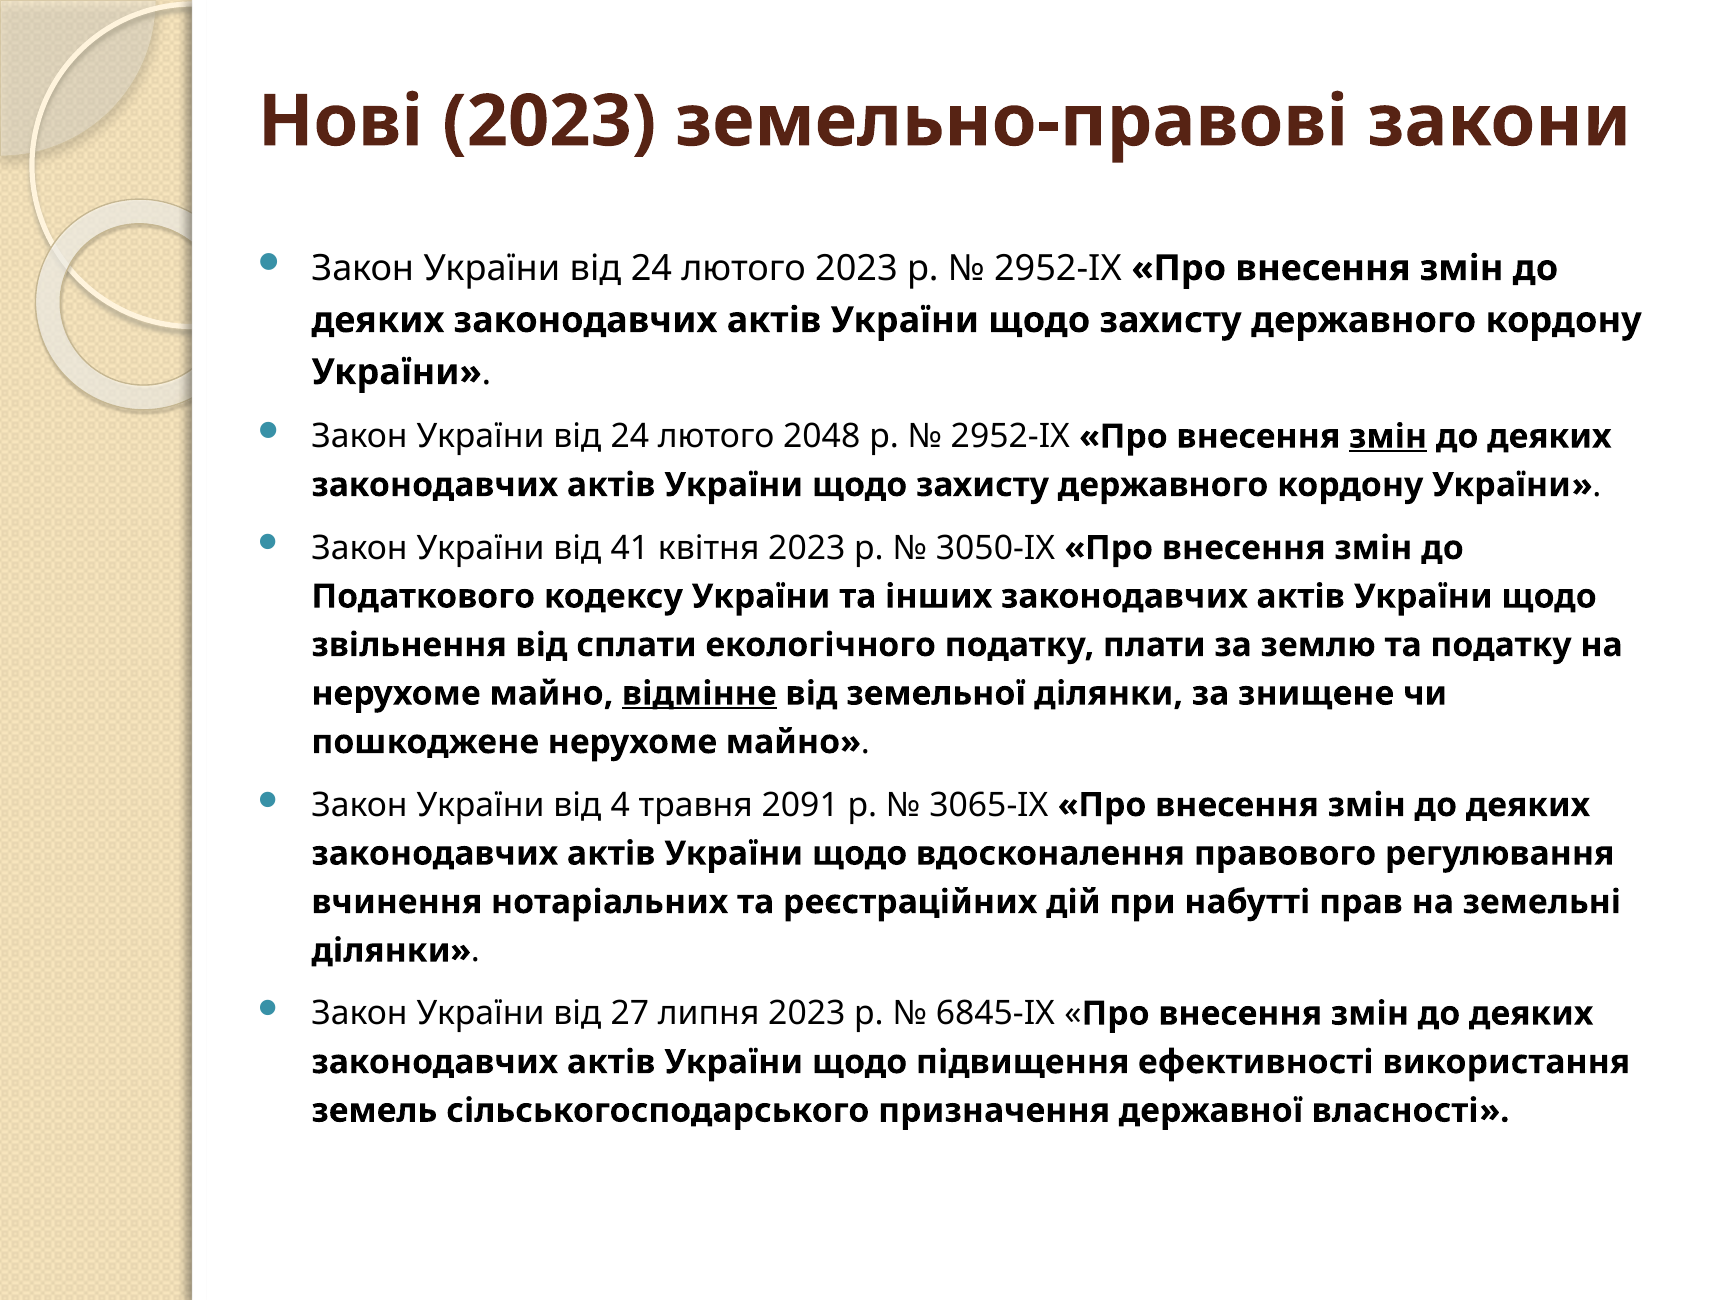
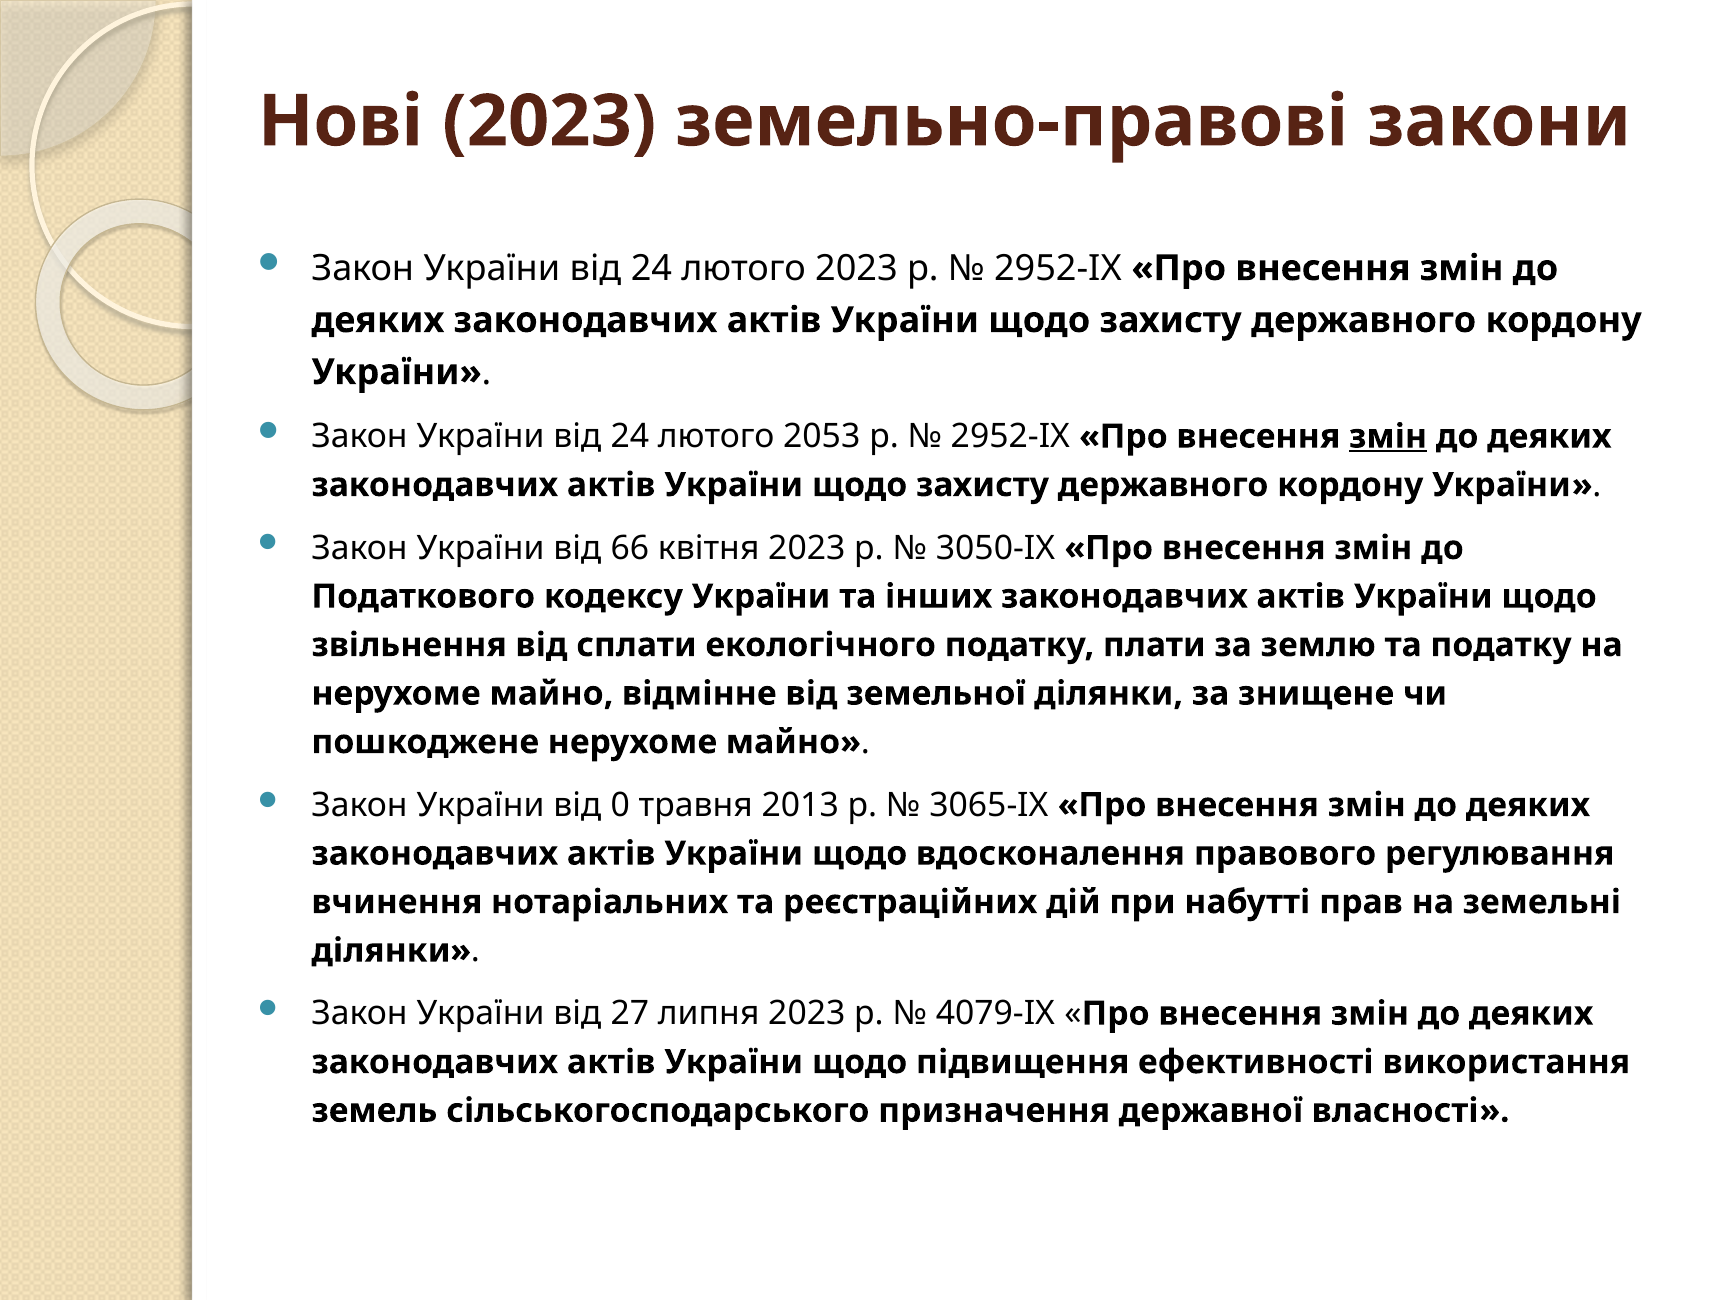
2048: 2048 -> 2053
41: 41 -> 66
відмінне underline: present -> none
4: 4 -> 0
2091: 2091 -> 2013
6845-IX: 6845-IX -> 4079-IX
